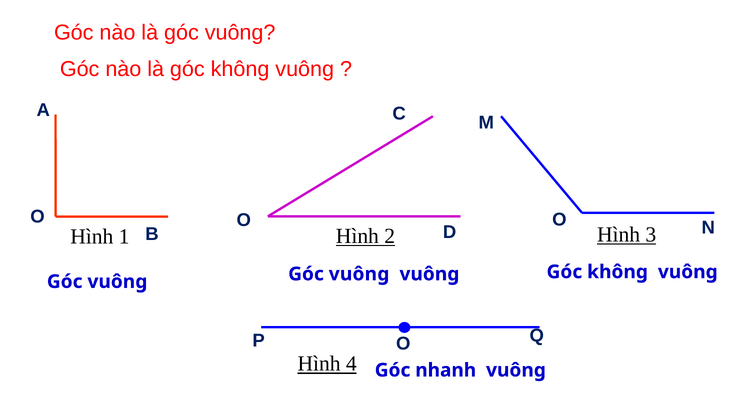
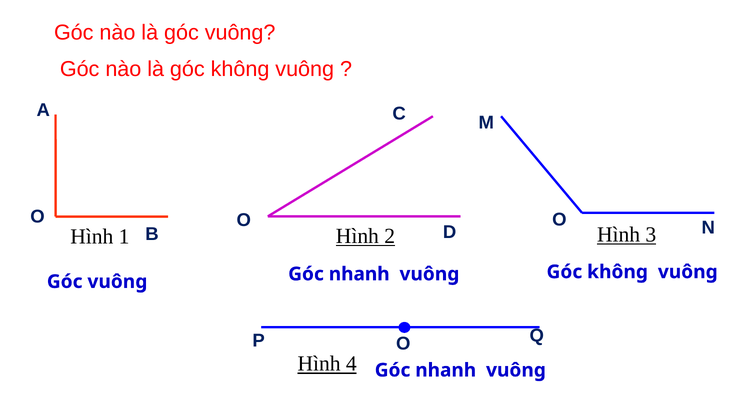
vuông at (359, 274): vuông -> nhanh
